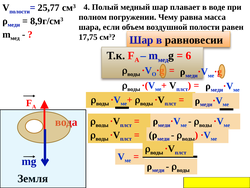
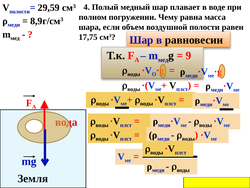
25,77: 25,77 -> 29,59
6: 6 -> 9
